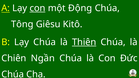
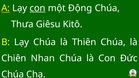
Tông: Tông -> Thưa
Thiên underline: present -> none
Ngần: Ngần -> Nhan
